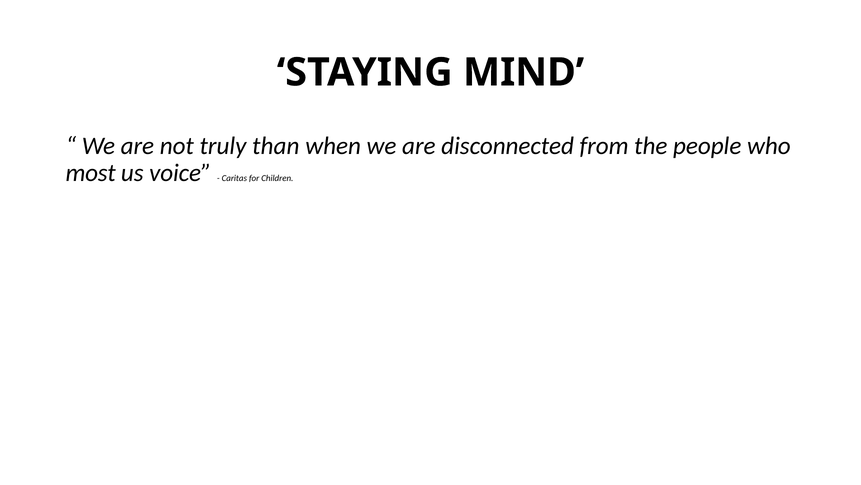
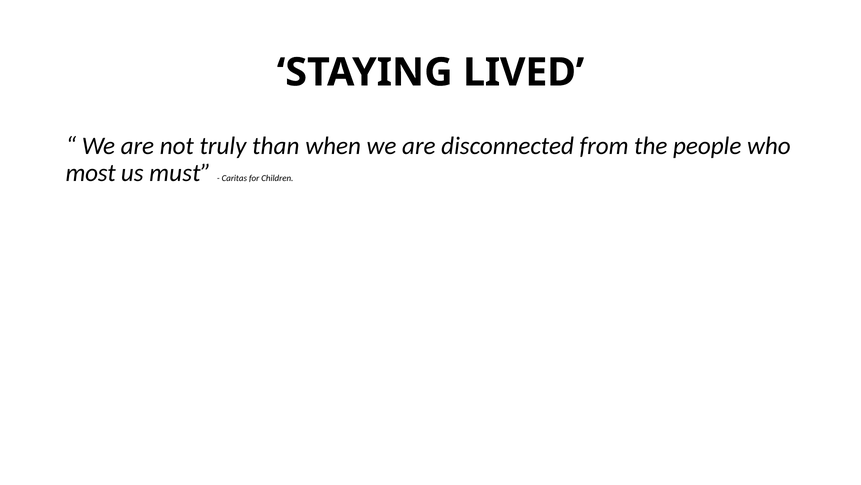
MIND: MIND -> LIVED
voice: voice -> must
